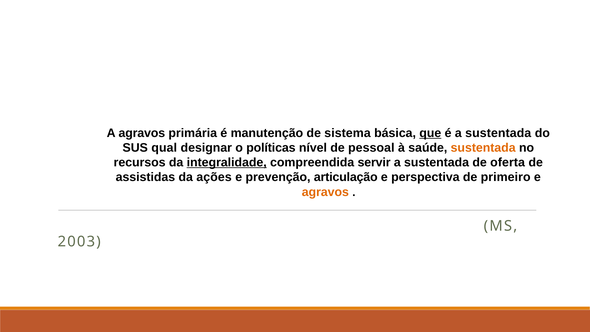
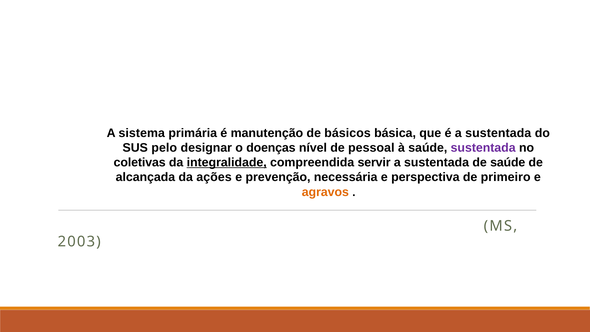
A agravos: agravos -> sistema
sistema: sistema -> básicos
que underline: present -> none
qual: qual -> pelo
políticas: políticas -> doenças
sustentada at (483, 148) colour: orange -> purple
recursos: recursos -> coletivas
de oferta: oferta -> saúde
assistidas: assistidas -> alcançada
articulação: articulação -> necessária
